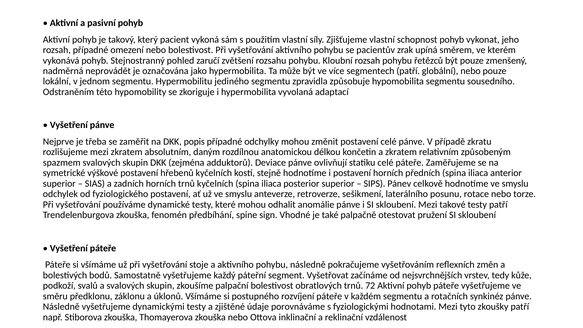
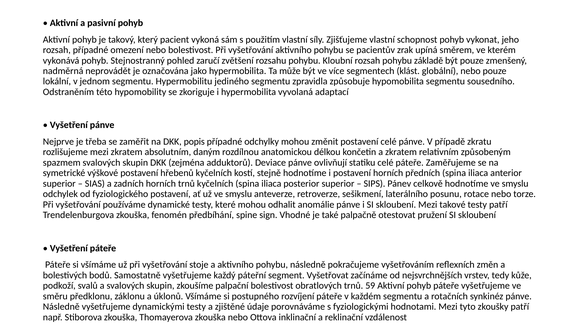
řetězců: řetězců -> základě
segmentech patří: patří -> klást
72: 72 -> 59
